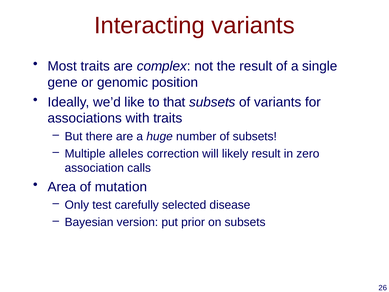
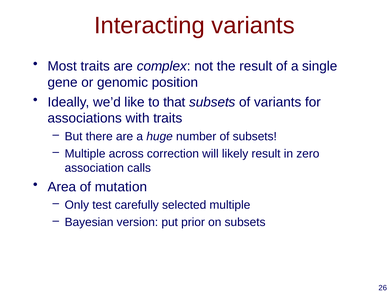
alleles: alleles -> across
selected disease: disease -> multiple
